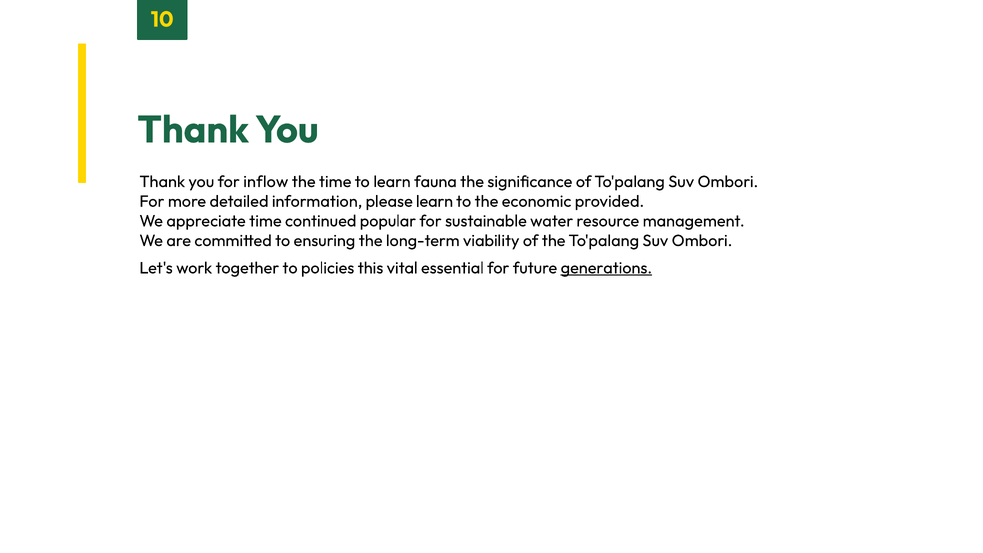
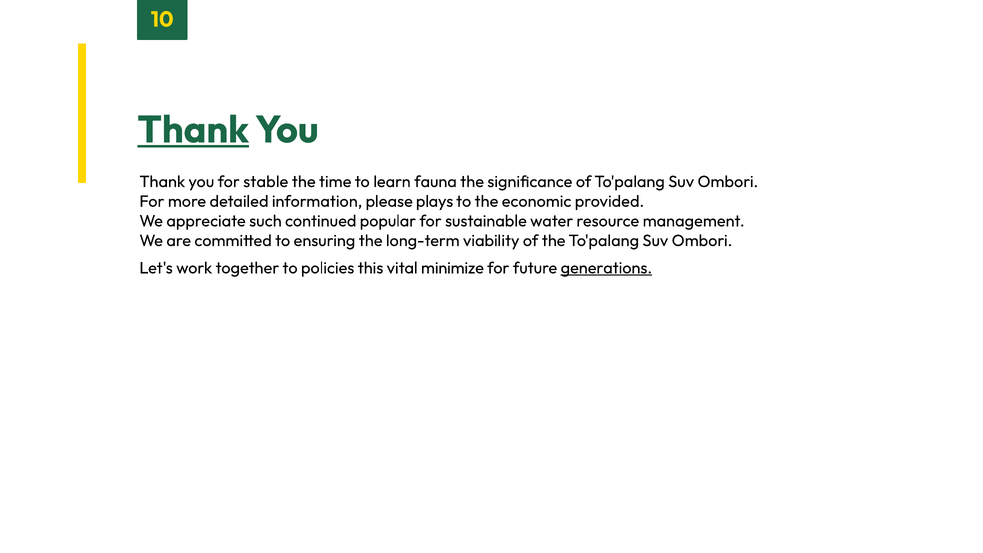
Thank at (193, 130) underline: none -> present
inflow: inflow -> stable
please learn: learn -> plays
appreciate time: time -> such
essential: essential -> minimize
